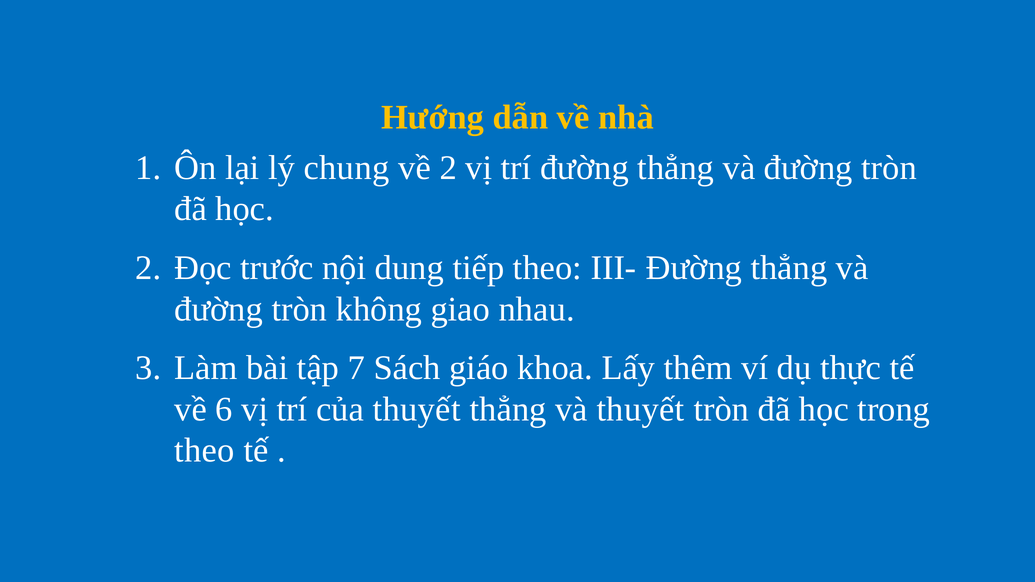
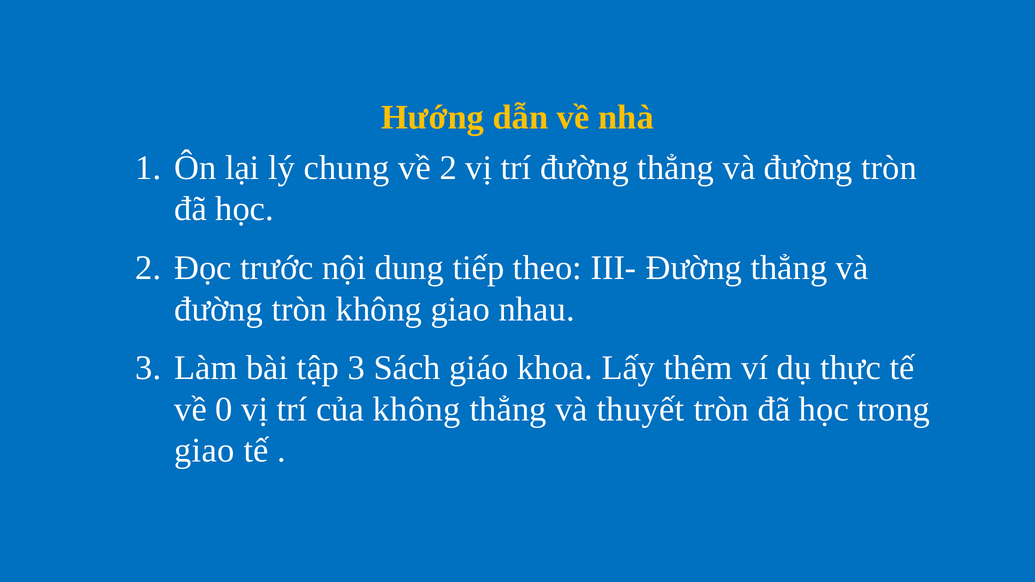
tập 7: 7 -> 3
6: 6 -> 0
của thuyết: thuyết -> không
theo at (205, 451): theo -> giao
